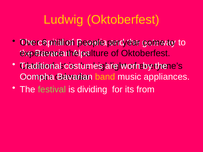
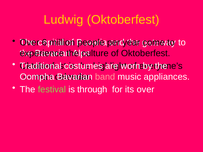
band colour: yellow -> pink
dividing: dividing -> through
its from: from -> over
